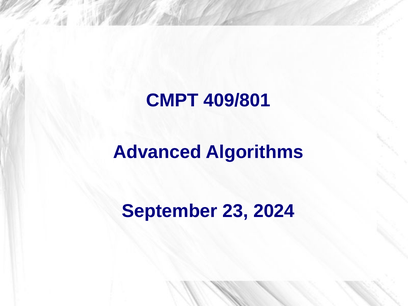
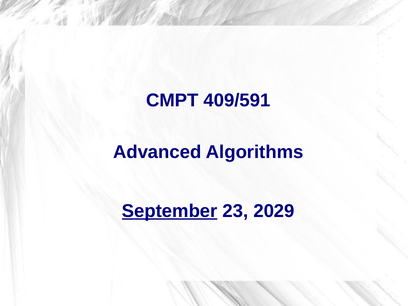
409/801: 409/801 -> 409/591
September underline: none -> present
2024: 2024 -> 2029
